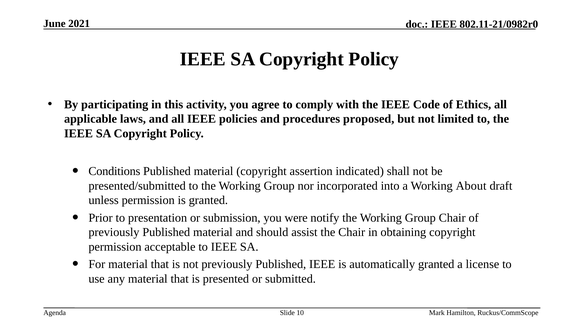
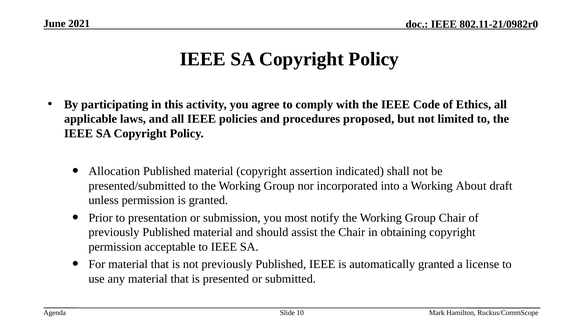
Conditions: Conditions -> Allocation
were: were -> most
